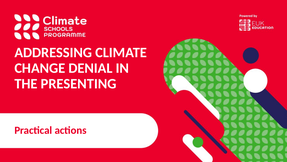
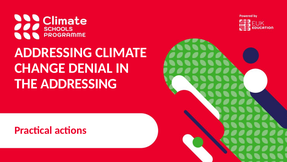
THE PRESENTING: PRESENTING -> ADDRESSING
